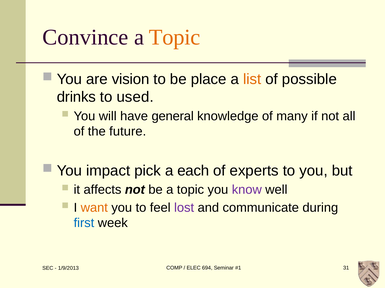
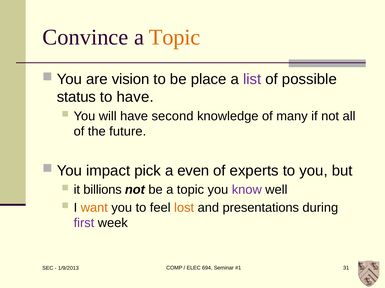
list colour: orange -> purple
drinks: drinks -> status
to used: used -> have
general: general -> second
each: each -> even
affects: affects -> billions
lost colour: purple -> orange
communicate: communicate -> presentations
first colour: blue -> purple
